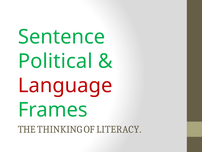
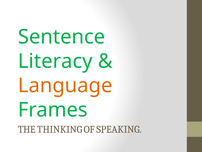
Political: Political -> Literacy
Language colour: red -> orange
LITERACY: LITERACY -> SPEAKING
